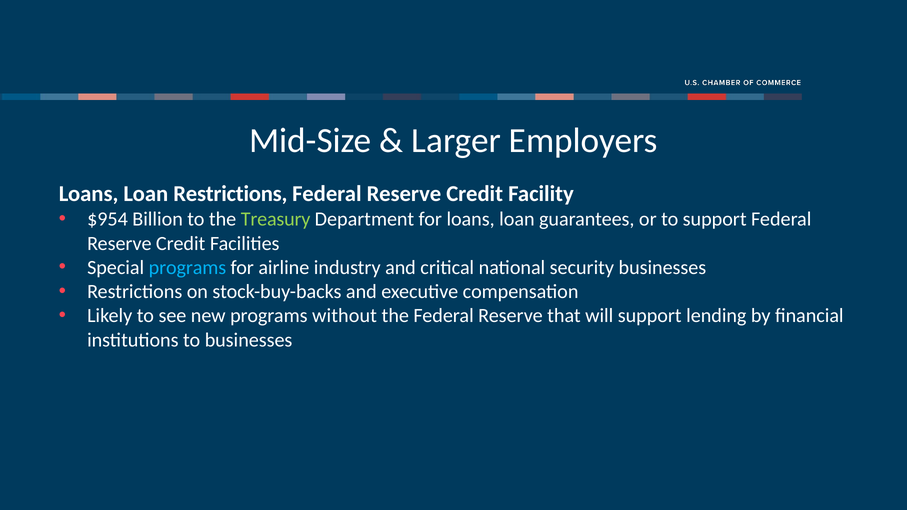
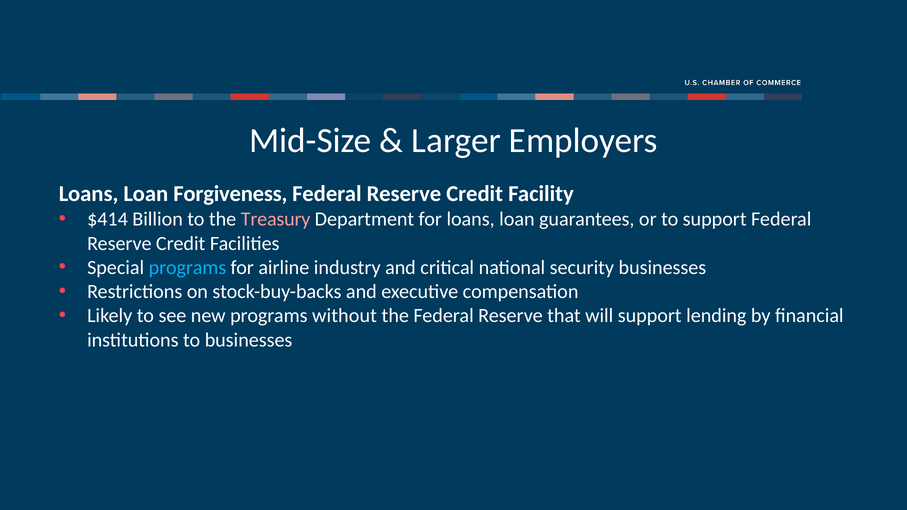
Loan Restrictions: Restrictions -> Forgiveness
$954: $954 -> $414
Treasury colour: light green -> pink
